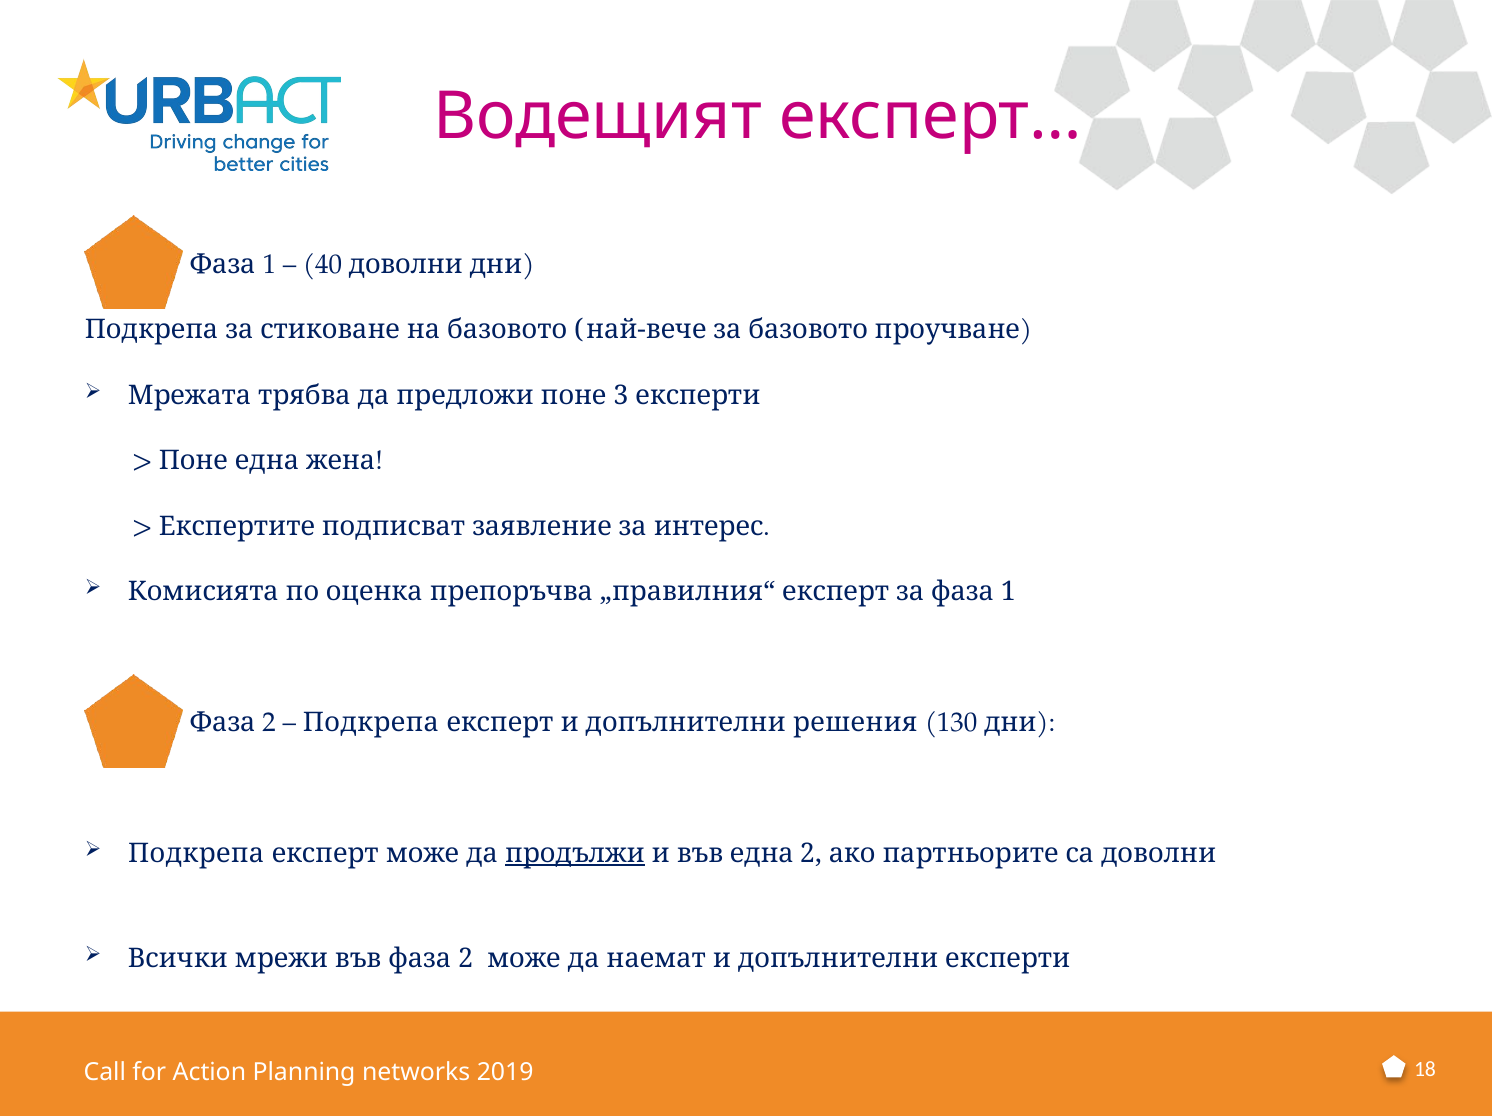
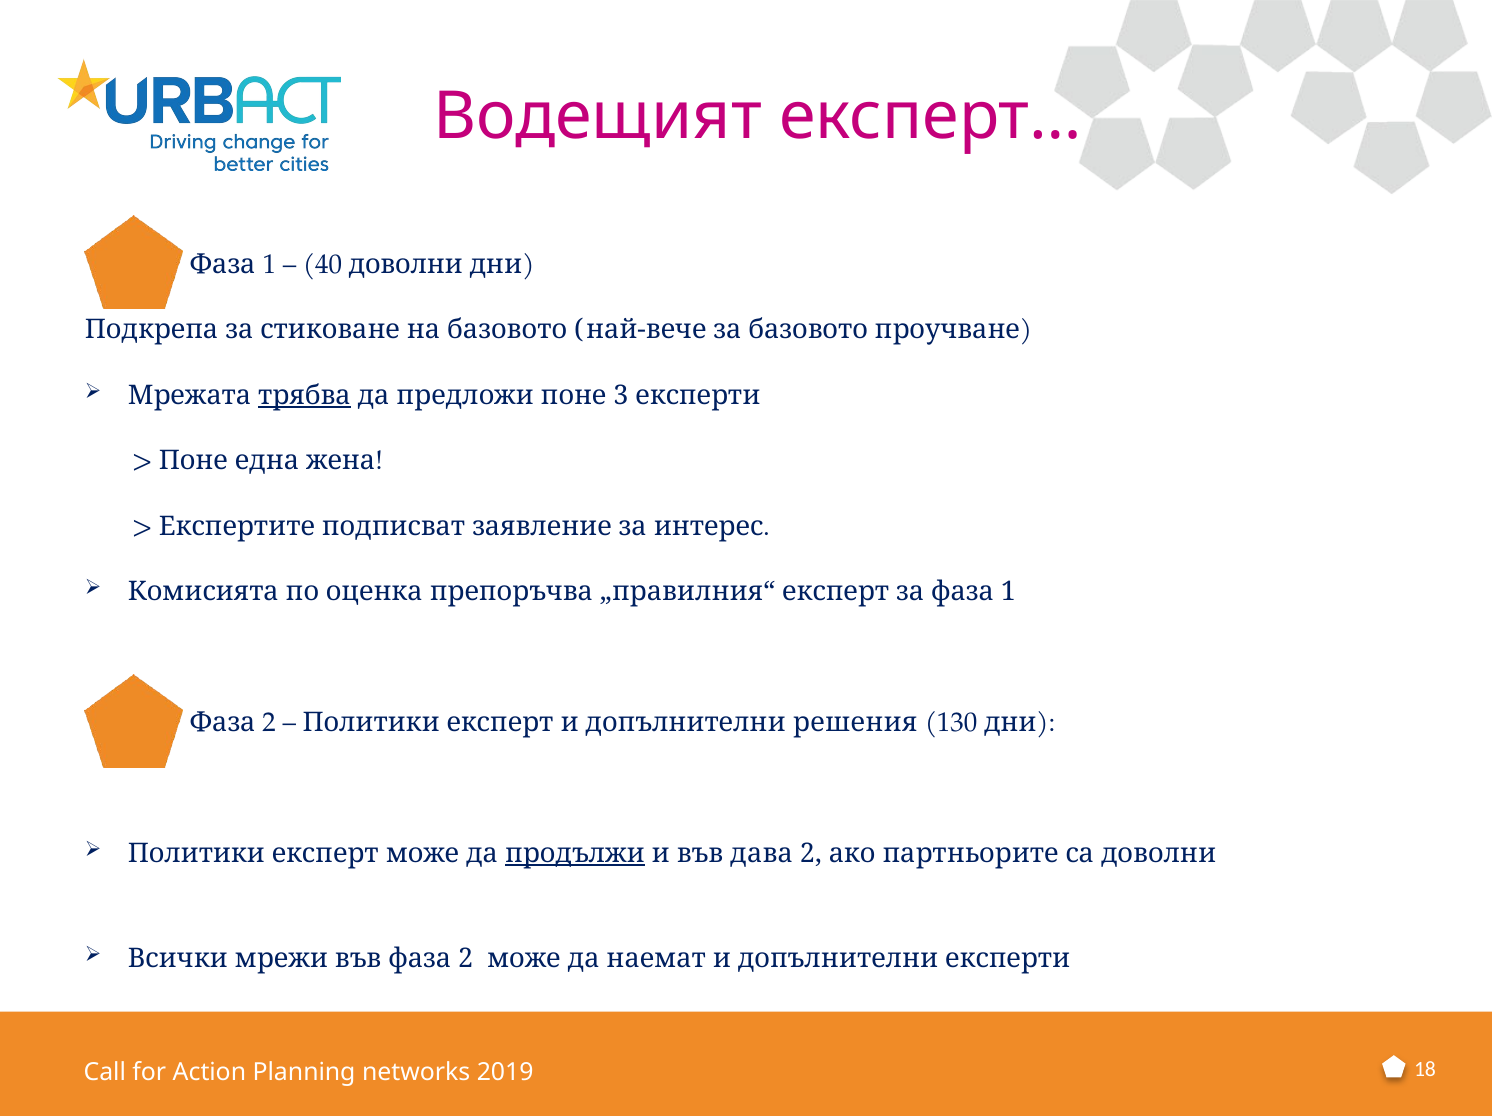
трябва underline: none -> present
Подкрепа at (371, 723): Подкрепа -> Политики
Подкрепа at (196, 854): Подкрепа -> Политики
във една: една -> дава
